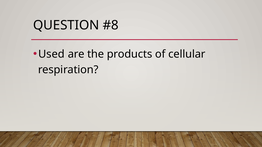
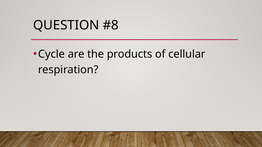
Used: Used -> Cycle
